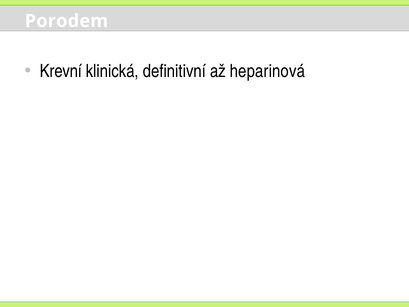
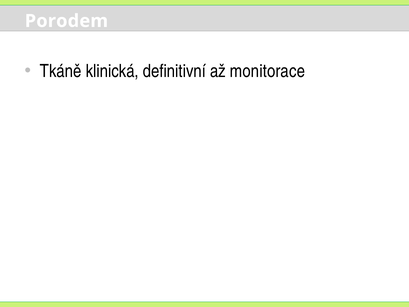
Krevní: Krevní -> Tkáně
heparinová: heparinová -> monitorace
